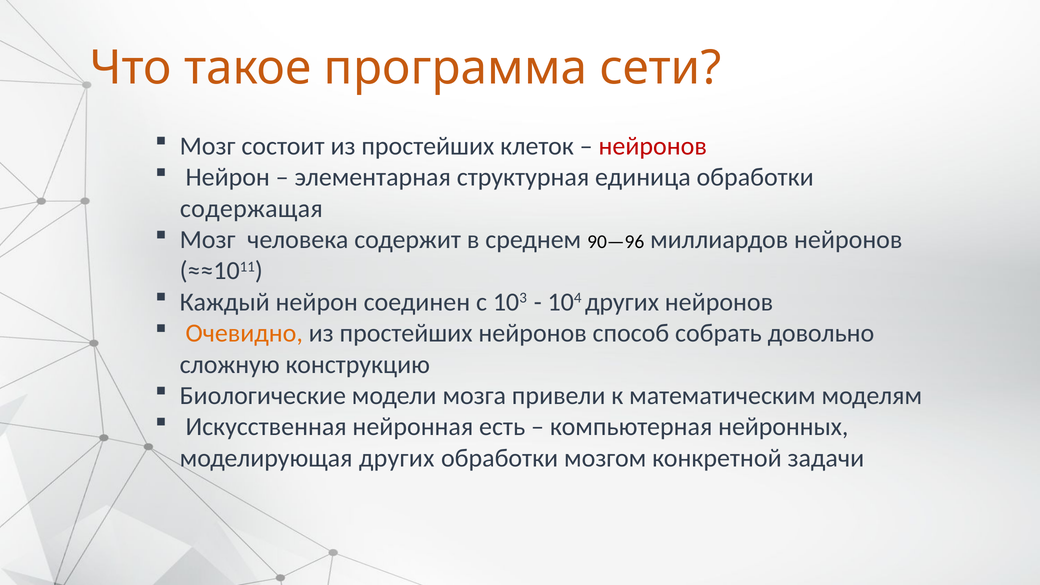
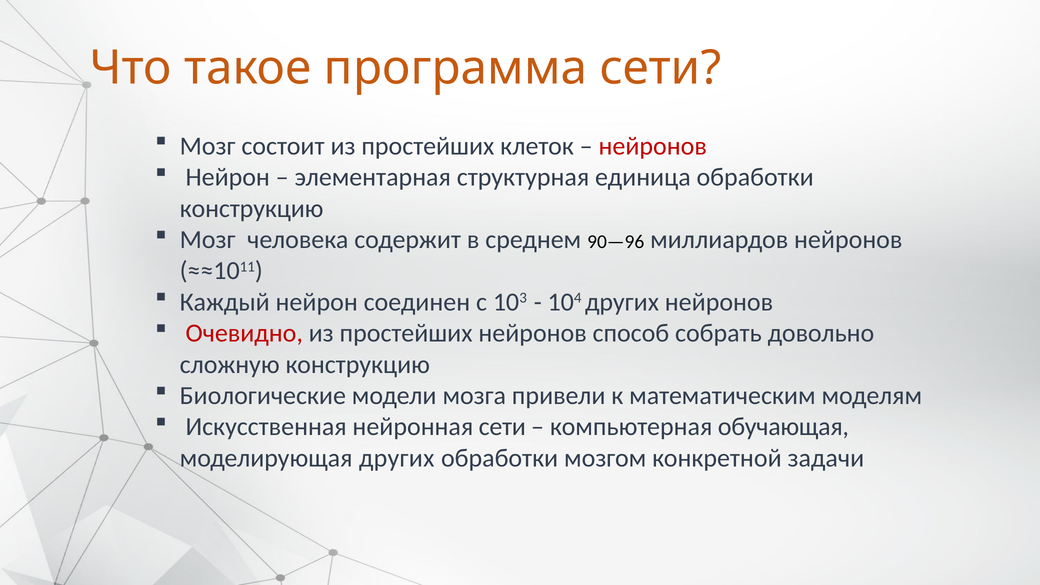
содержащая at (251, 208): содержащая -> конструкцию
Очевидно colour: orange -> red
нейронная есть: есть -> сети
нейронных: нейронных -> обучающая
